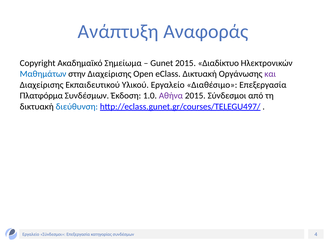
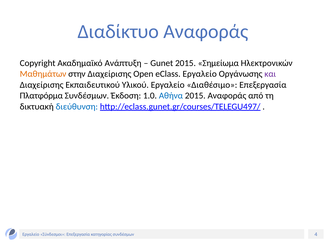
Ανάπτυξη: Ανάπτυξη -> Διαδίκτυο
Σημείωμα: Σημείωμα -> Ανάπτυξη
Διαδίκτυο: Διαδίκτυο -> Σημείωμα
Μαθημάτων colour: blue -> orange
eClass Δικτυακή: Δικτυακή -> Εργαλείο
Αθήνα colour: purple -> blue
2015 Σύνδεσμοι: Σύνδεσμοι -> Αναφοράς
